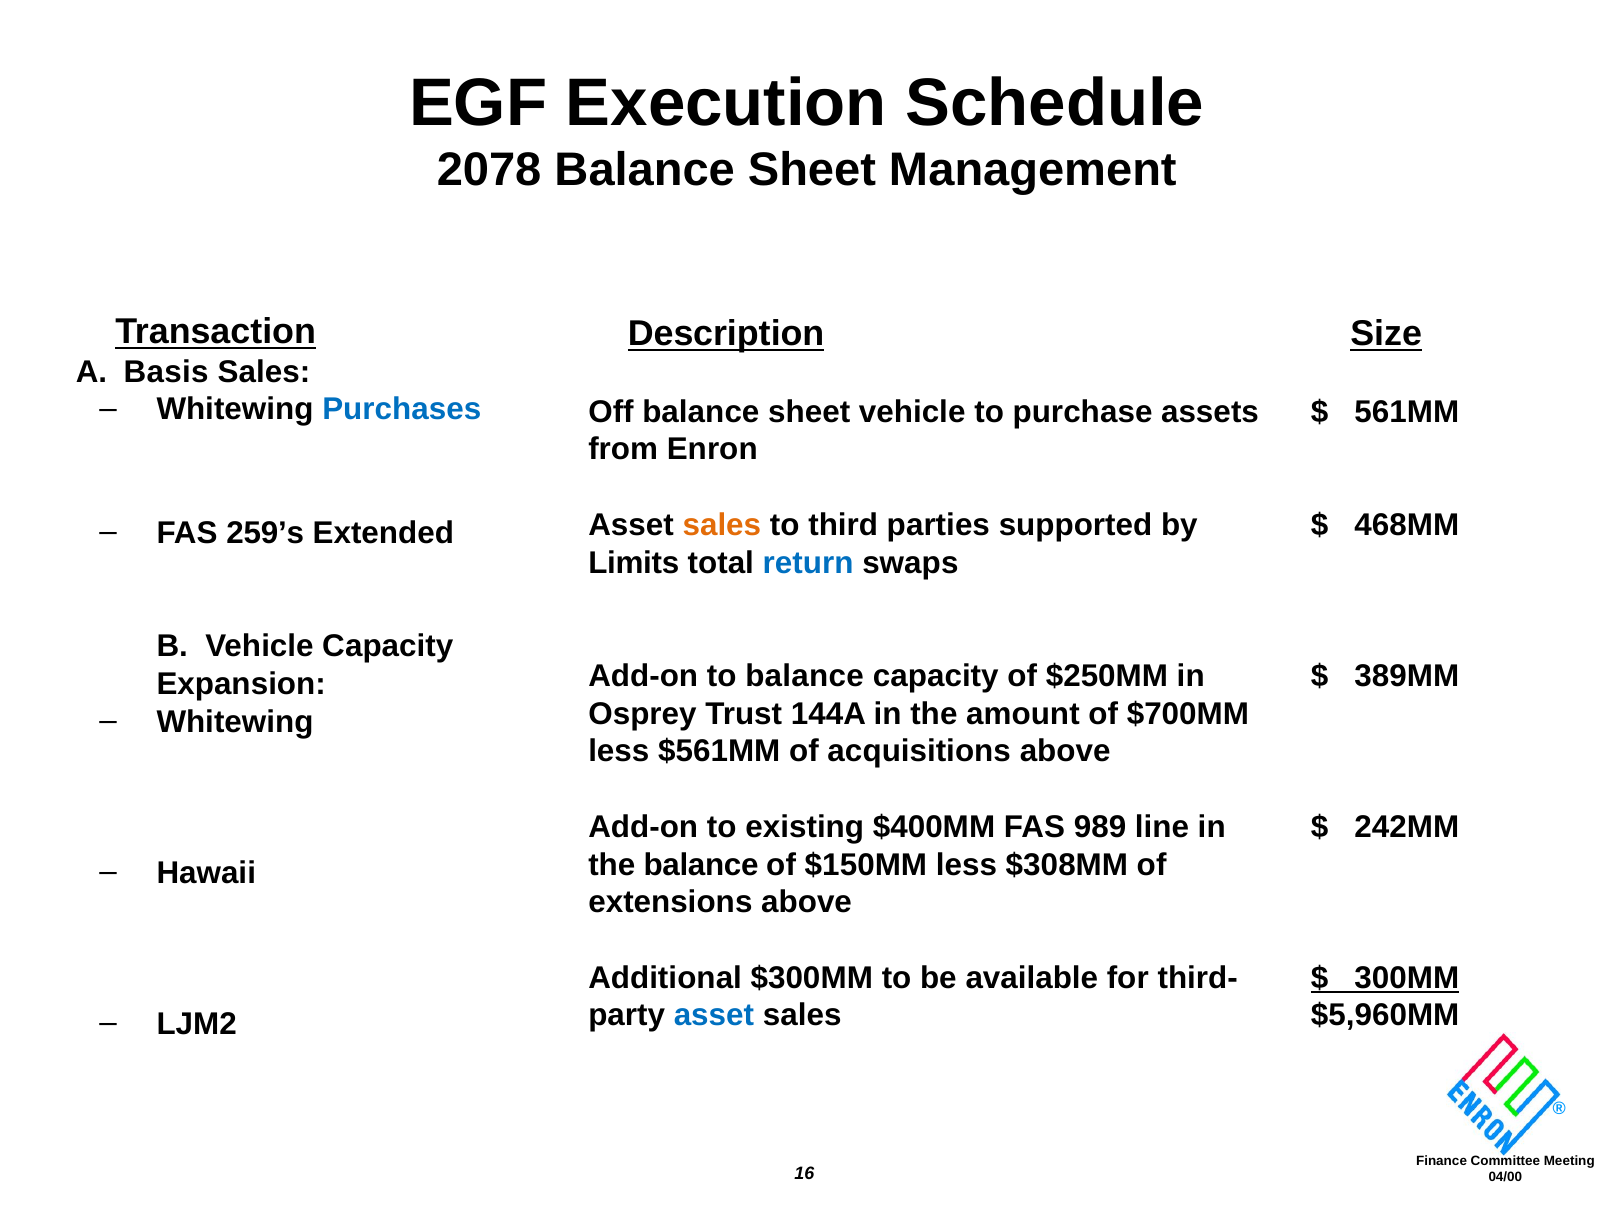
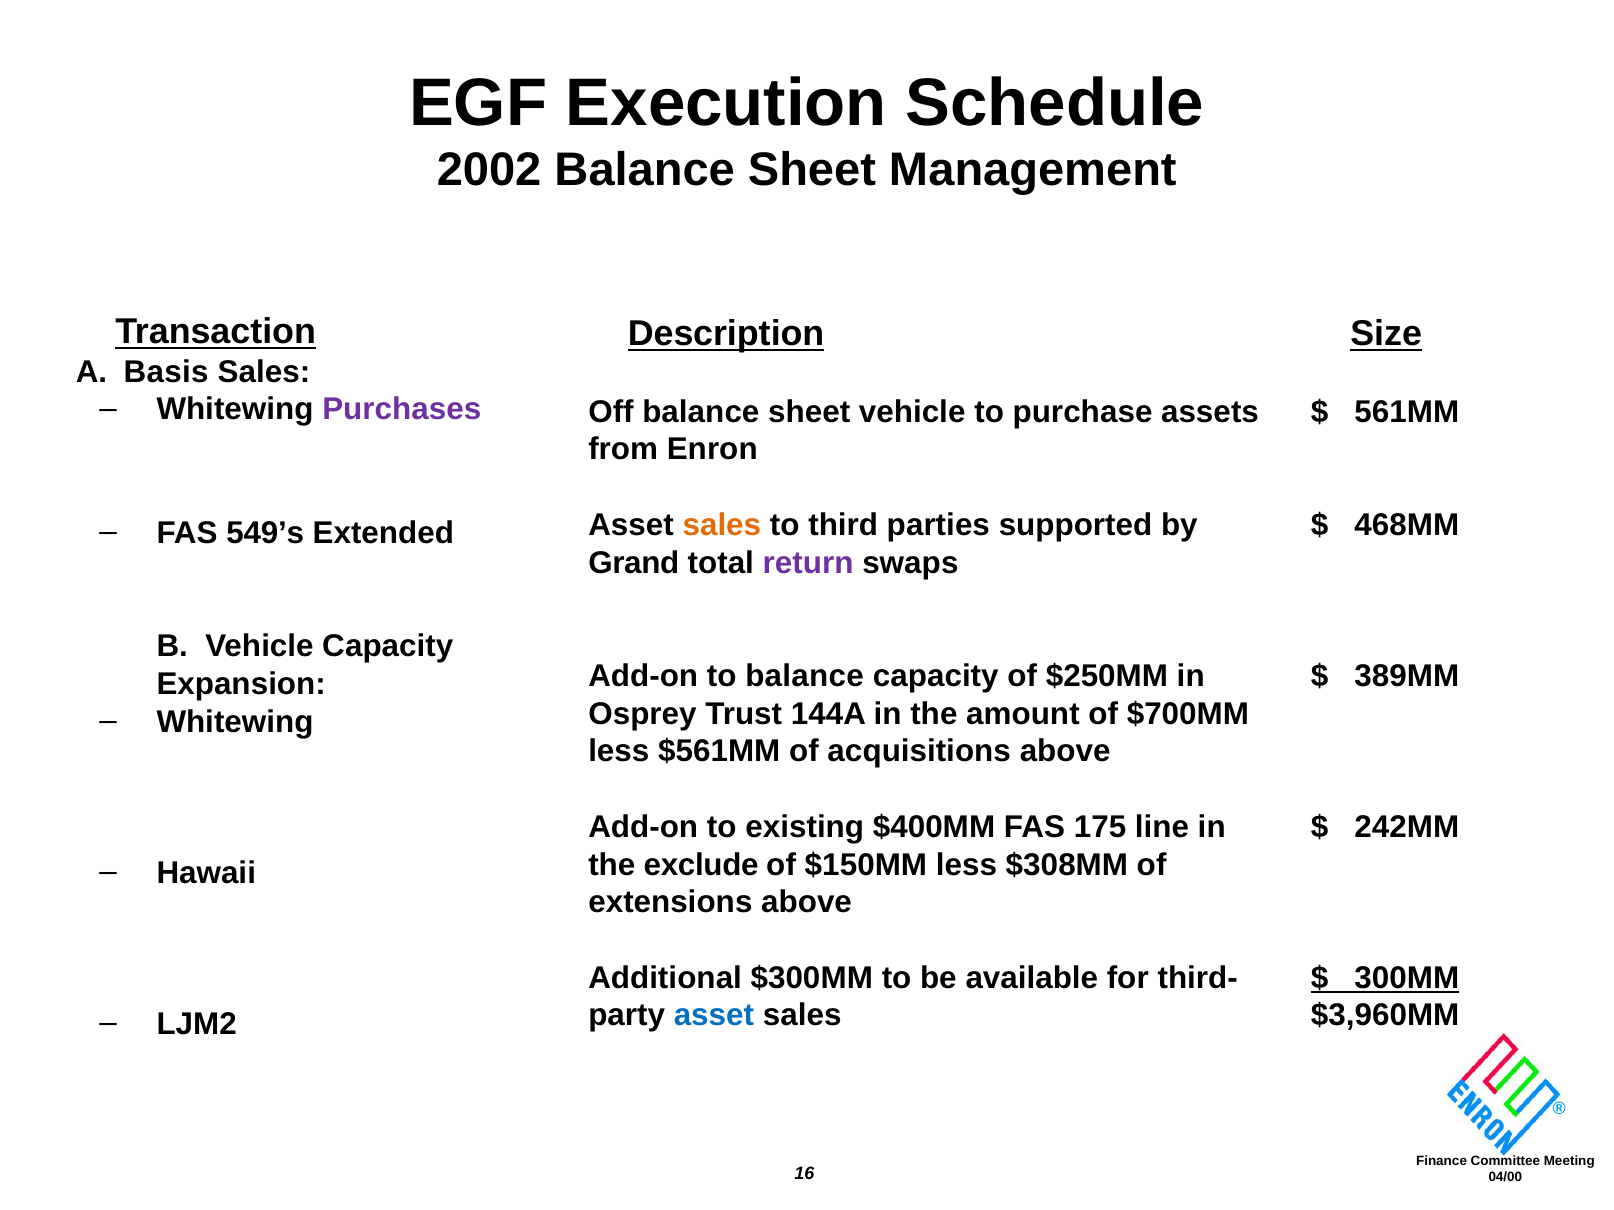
2078: 2078 -> 2002
Purchases colour: blue -> purple
259’s: 259’s -> 549’s
Limits: Limits -> Grand
return colour: blue -> purple
989: 989 -> 175
the balance: balance -> exclude
$5,960MM: $5,960MM -> $3,960MM
